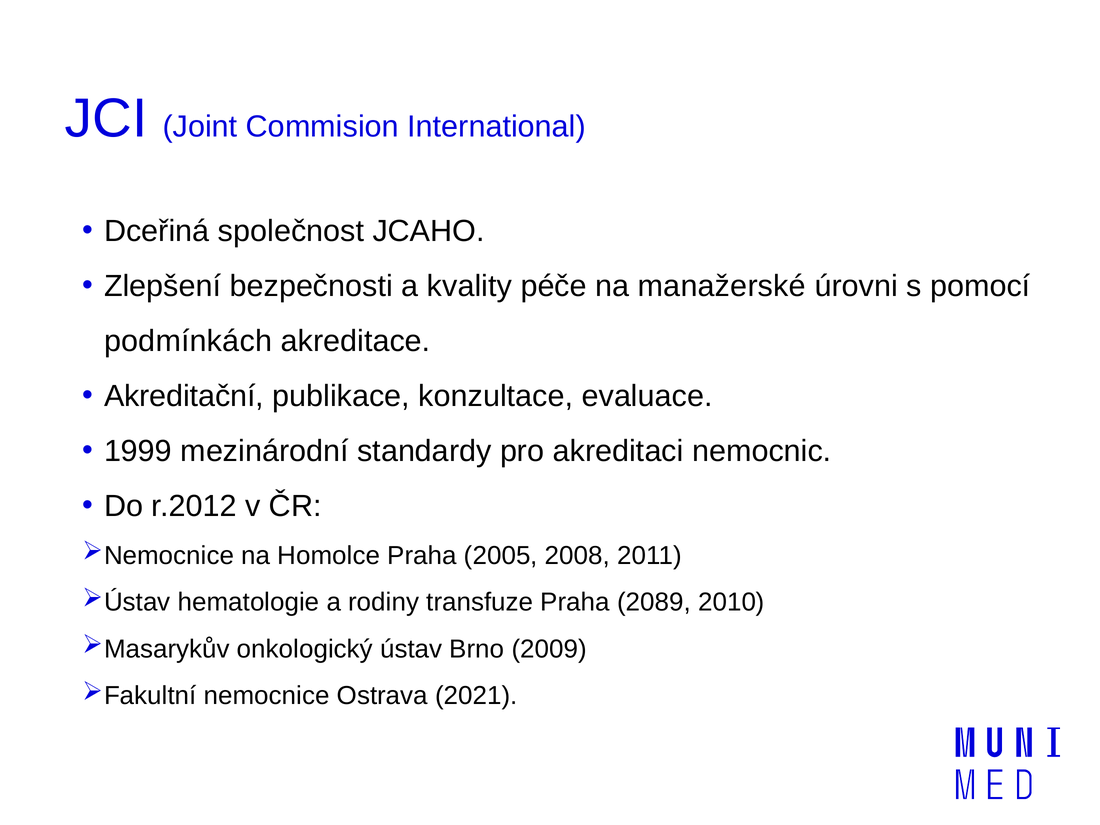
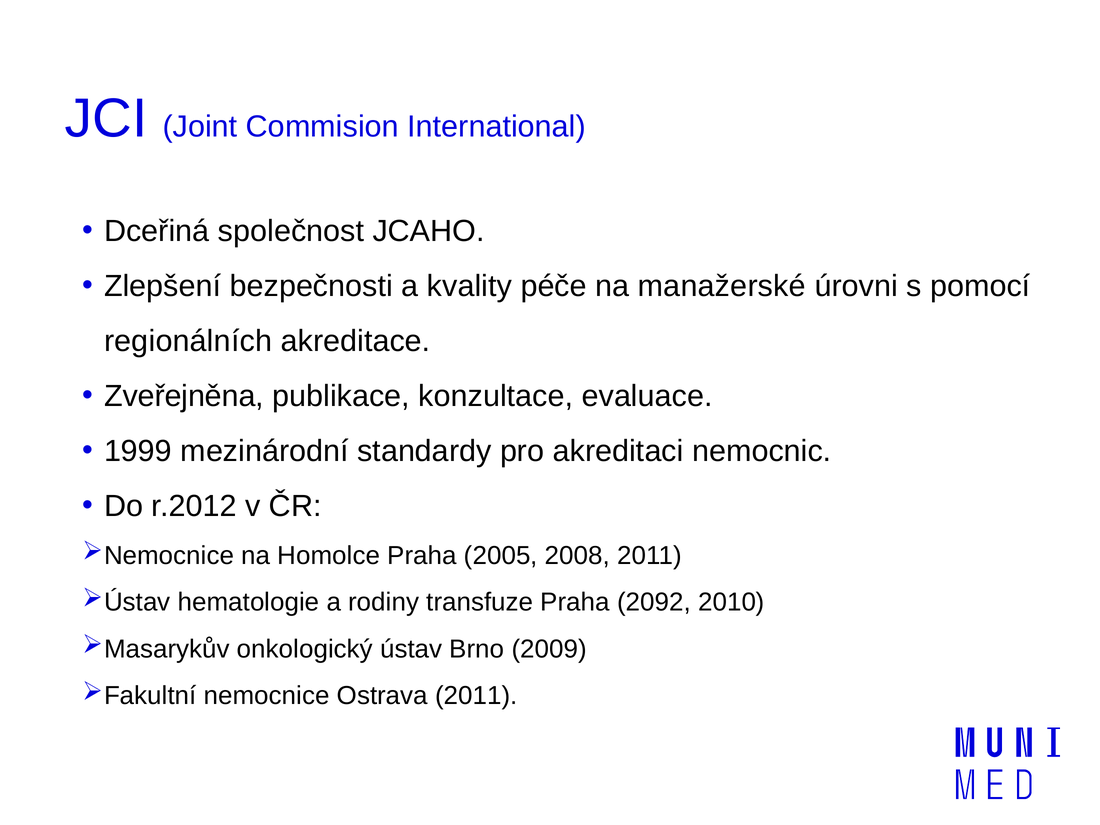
podmínkách: podmínkách -> regionálních
Akreditační: Akreditační -> Zveřejněna
2089: 2089 -> 2092
Ostrava 2021: 2021 -> 2011
